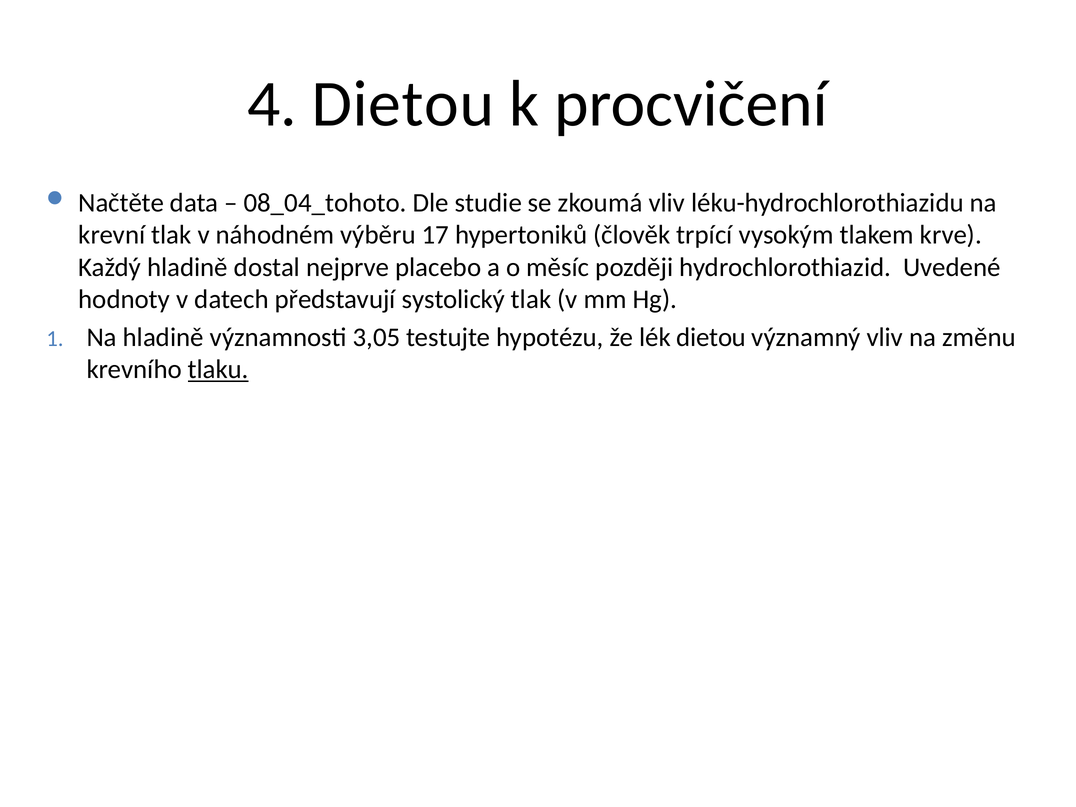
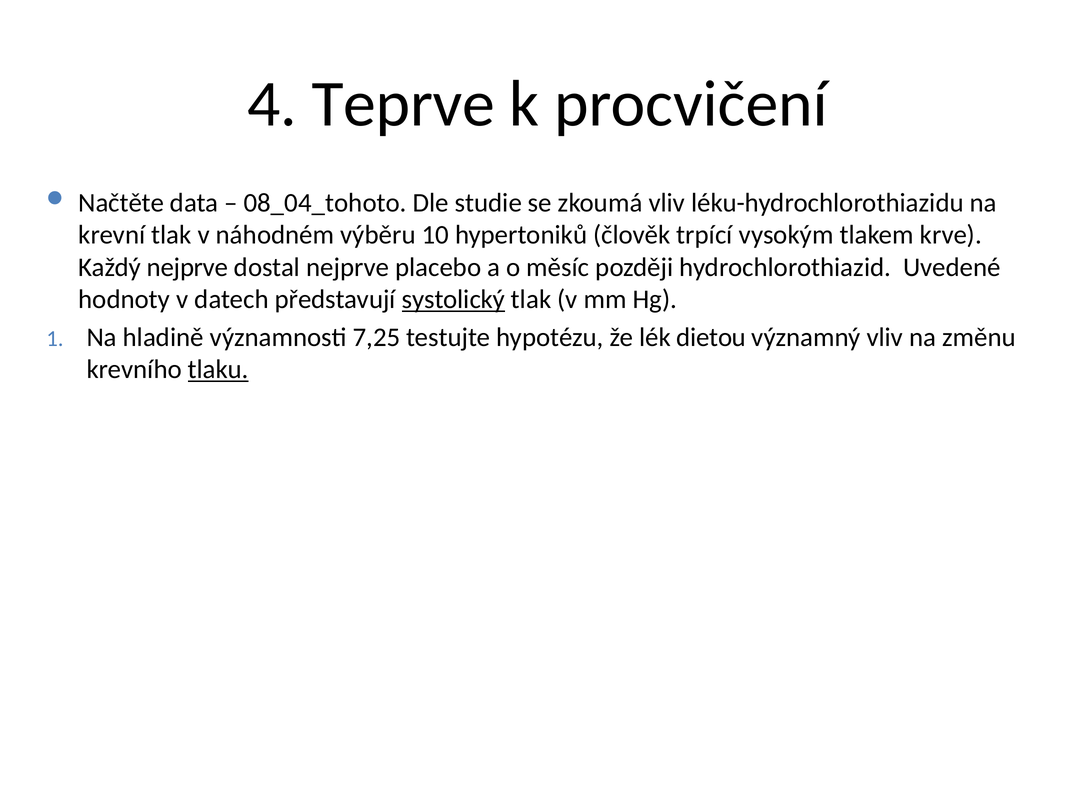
4 Dietou: Dietou -> Teprve
17: 17 -> 10
Každý hladině: hladině -> nejprve
systolický underline: none -> present
3,05: 3,05 -> 7,25
